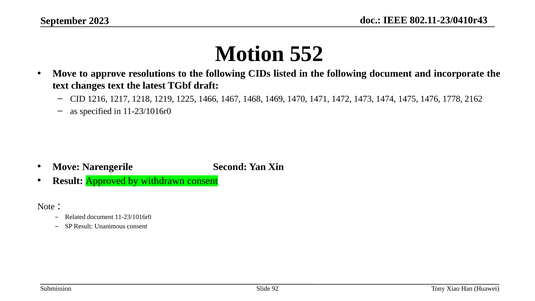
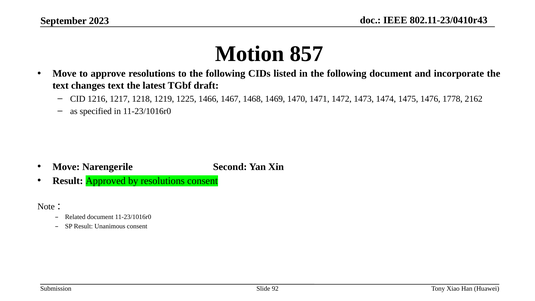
552: 552 -> 857
by withdrawn: withdrawn -> resolutions
